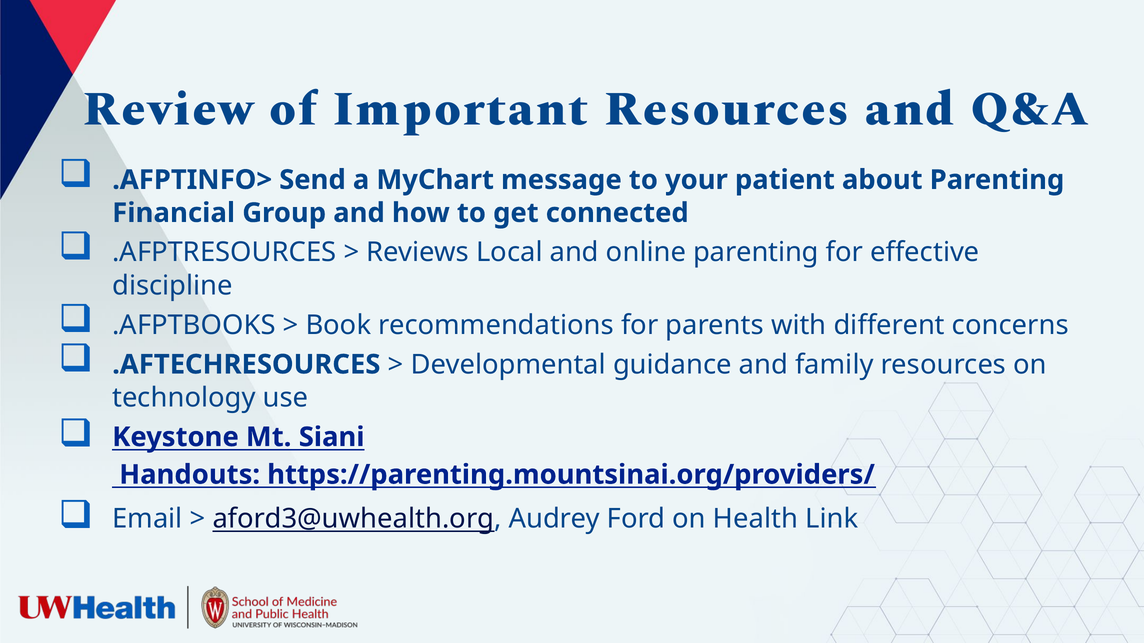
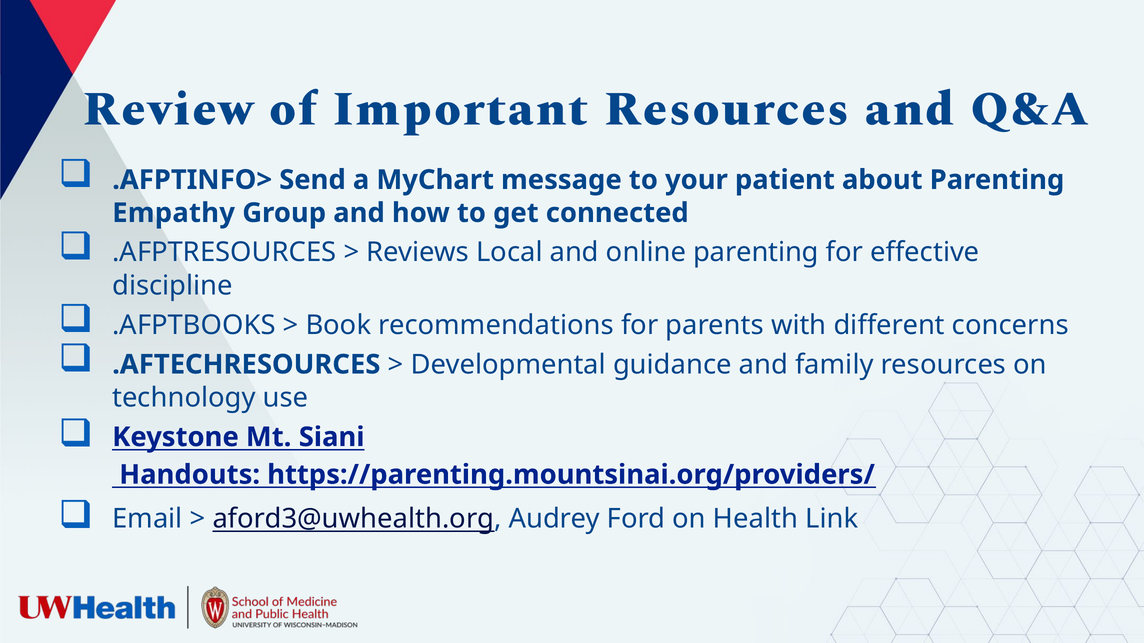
Financial: Financial -> Empathy
